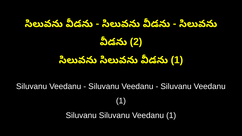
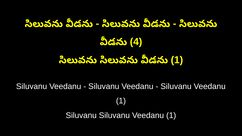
2: 2 -> 4
